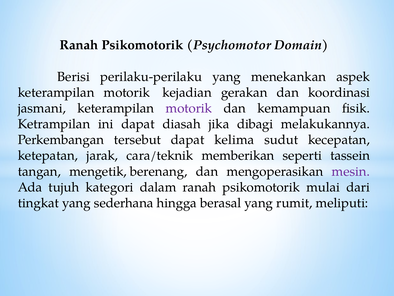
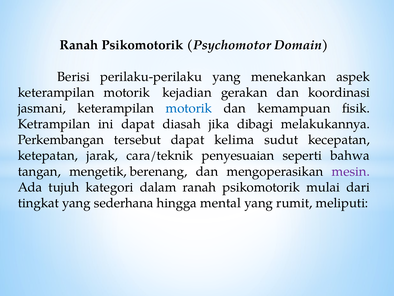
motorik at (189, 108) colour: purple -> blue
memberikan: memberikan -> penyesuaian
tassein: tassein -> bahwa
berasal: berasal -> mental
